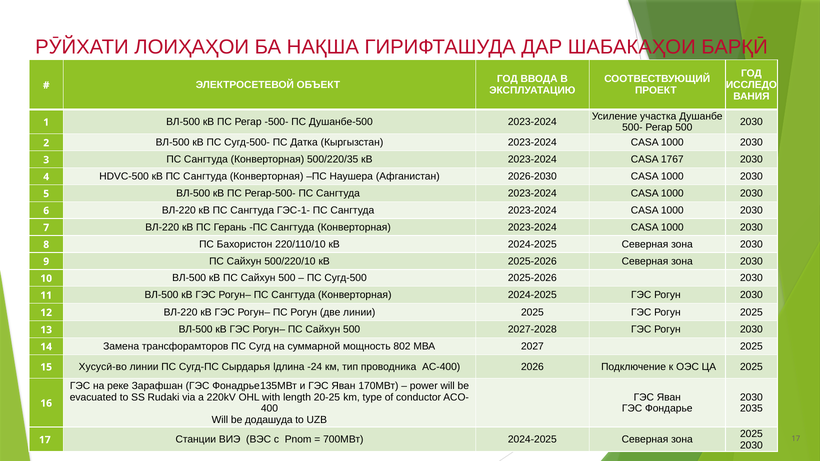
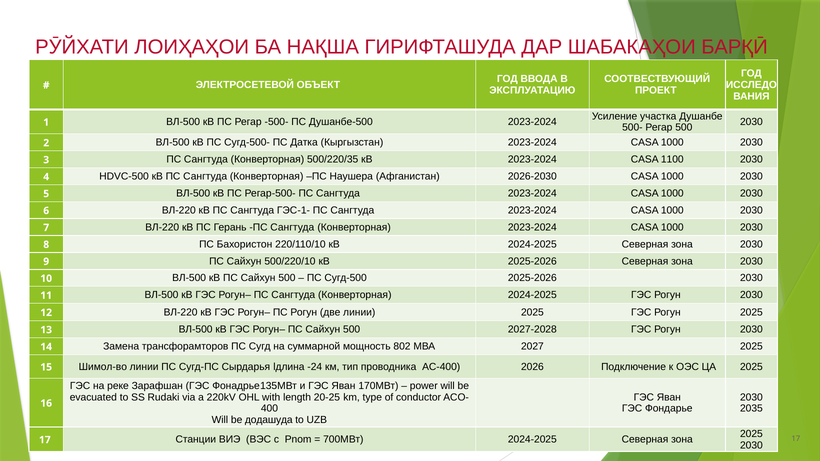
1767: 1767 -> 1100
Хусусӣ-во: Хусусӣ-во -> Шимол-во
